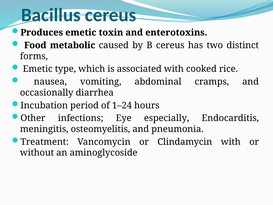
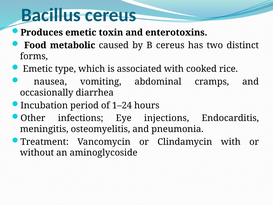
especially: especially -> injections
